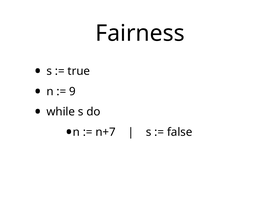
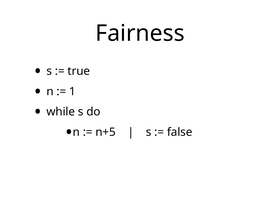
9: 9 -> 1
n+7: n+7 -> n+5
